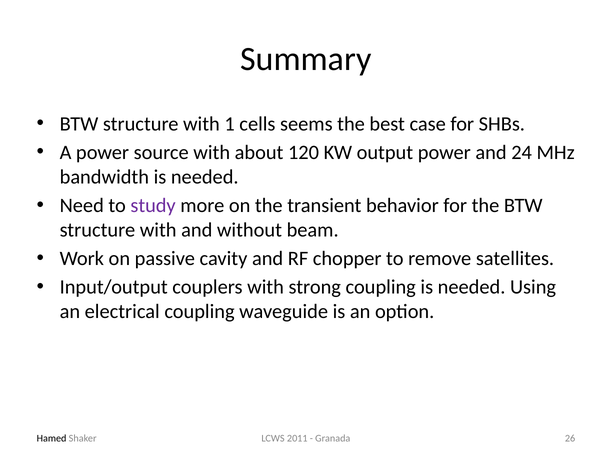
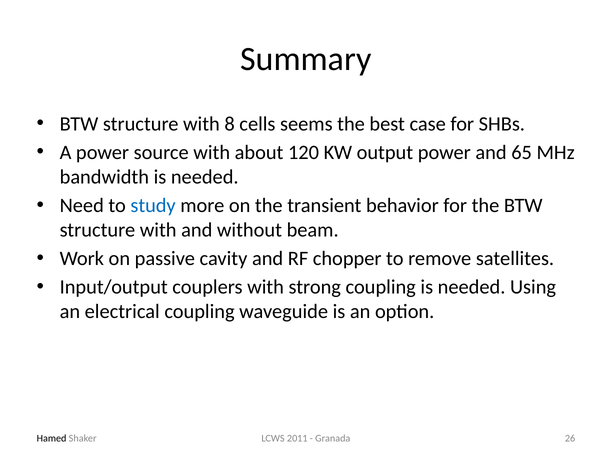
1: 1 -> 8
24: 24 -> 65
study colour: purple -> blue
